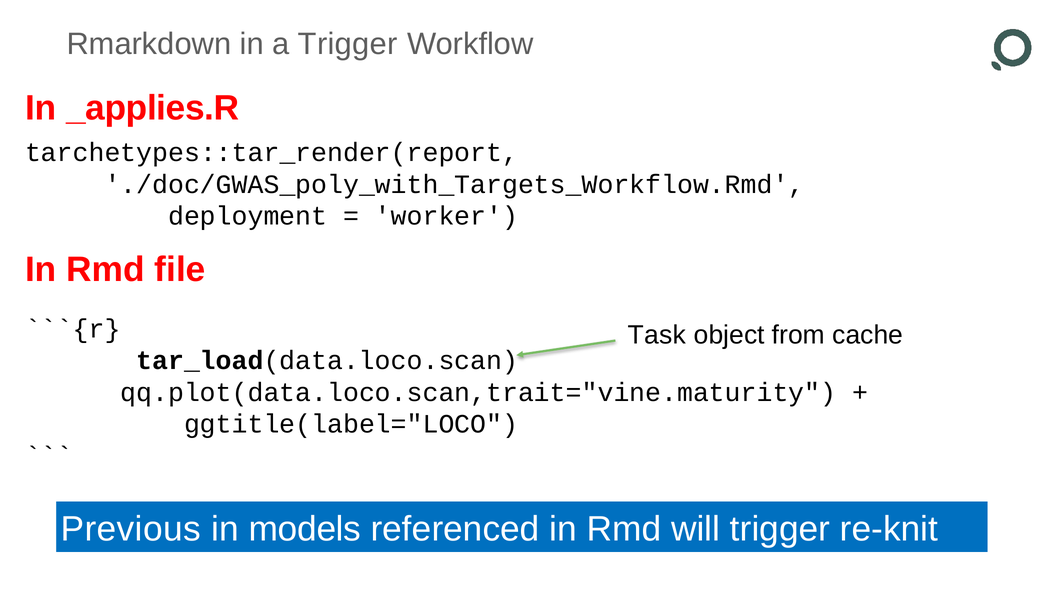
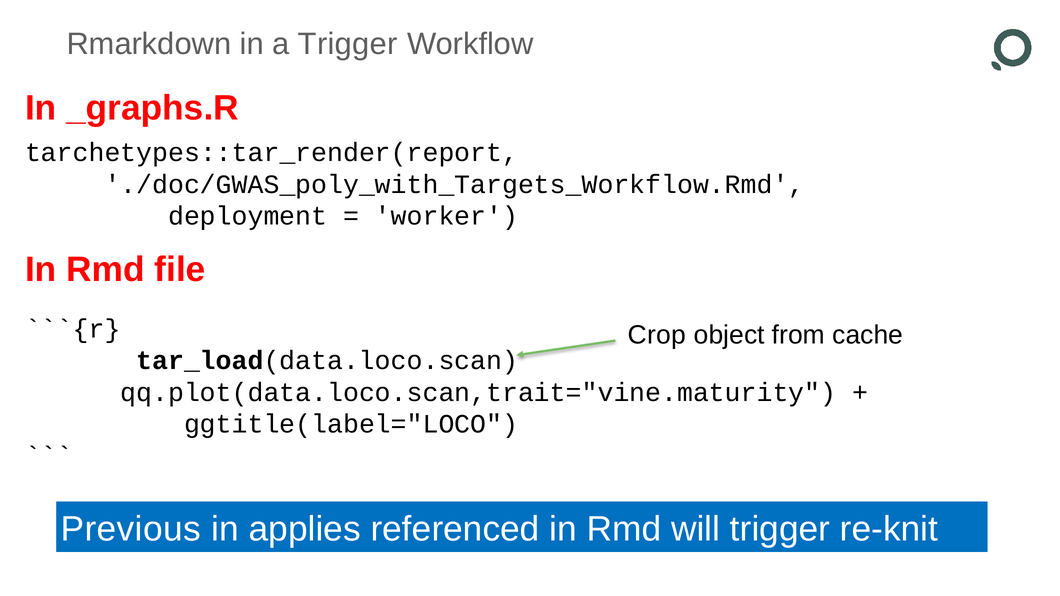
_applies.R: _applies.R -> _graphs.R
Task: Task -> Crop
models: models -> applies
